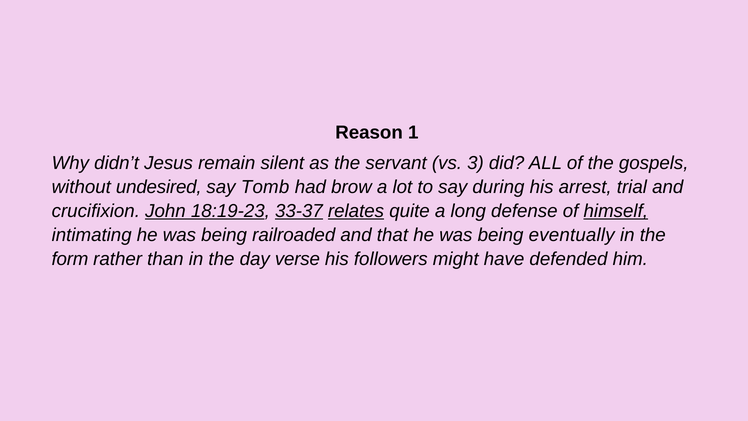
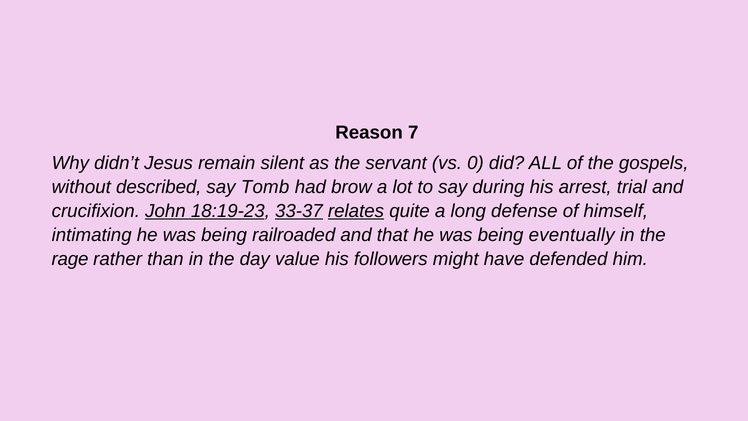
1: 1 -> 7
3: 3 -> 0
undesired: undesired -> described
himself underline: present -> none
form: form -> rage
verse: verse -> value
